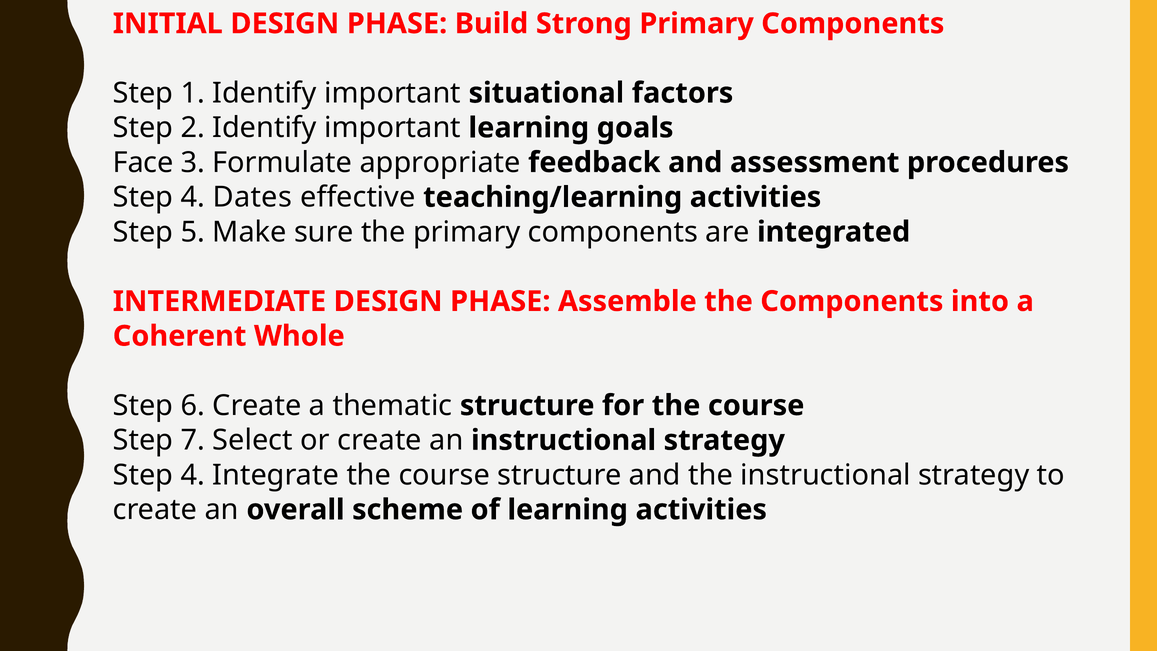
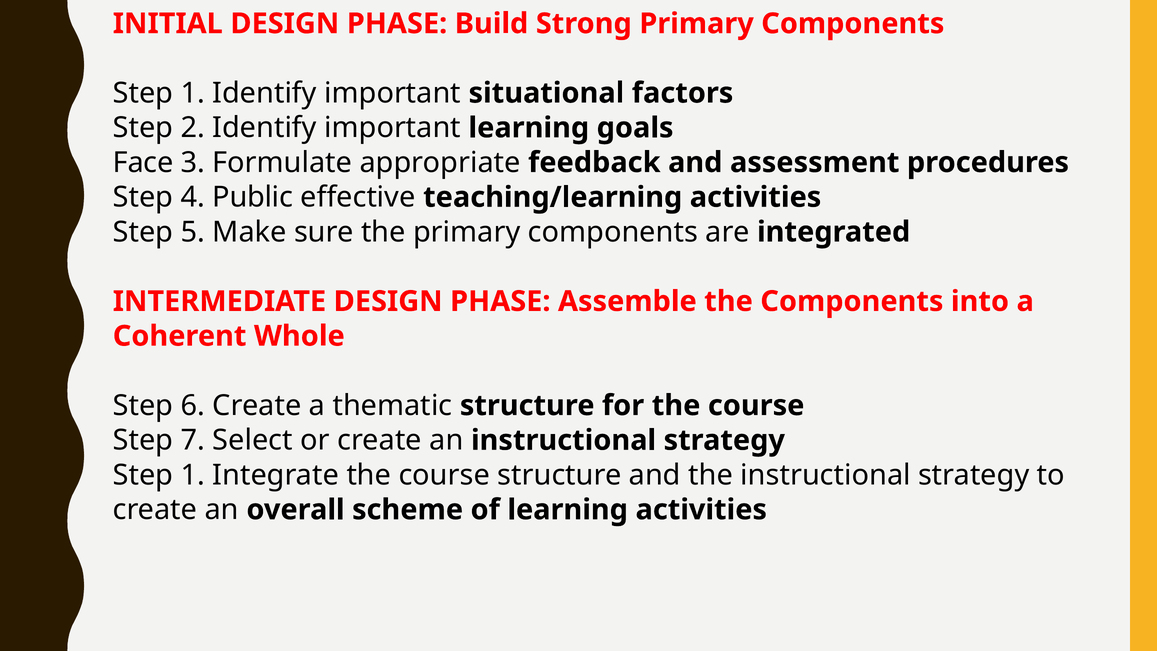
Dates: Dates -> Public
4 at (193, 475): 4 -> 1
